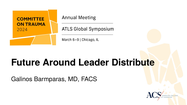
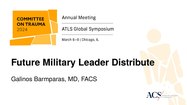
Around: Around -> Military
